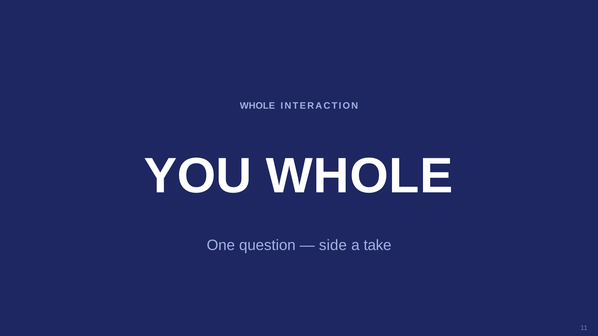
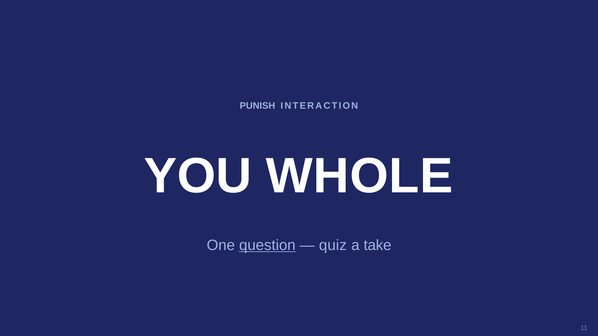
WHOLE at (257, 106): WHOLE -> PUNISH
question underline: none -> present
side: side -> quiz
